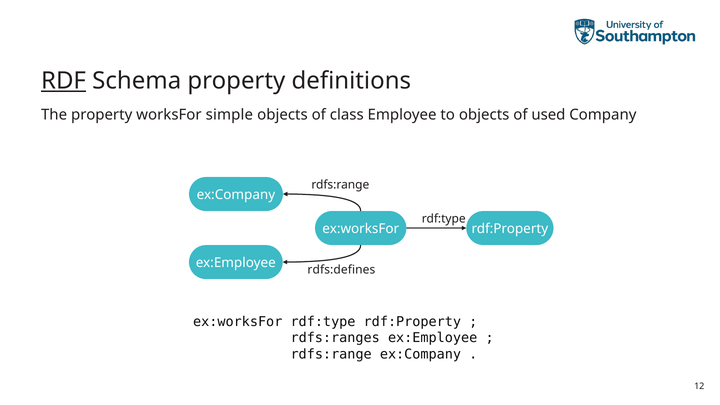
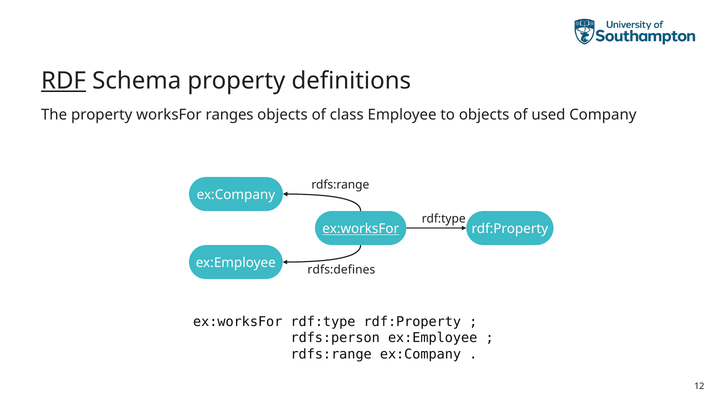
simple: simple -> ranges
ex:worksFor at (361, 229) underline: none -> present
rdfs:ranges: rdfs:ranges -> rdfs:person
